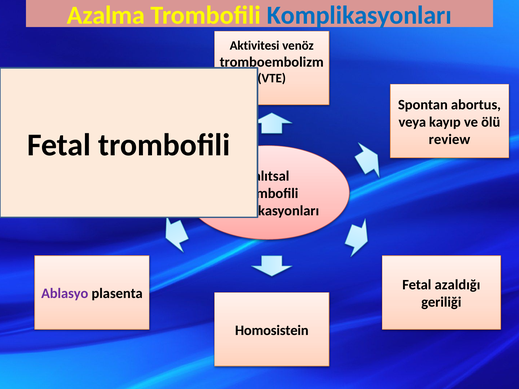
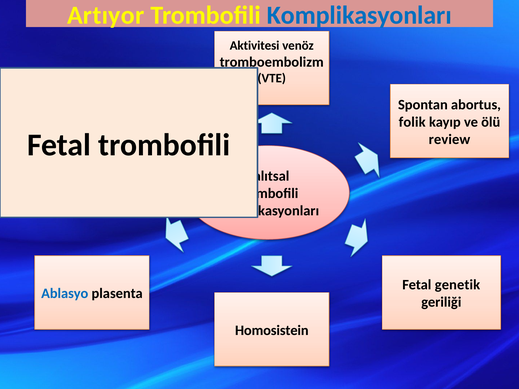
Azalma: Azalma -> Artıyor
veya: veya -> folik
azaldığı: azaldığı -> genetik
Ablasyo colour: purple -> blue
